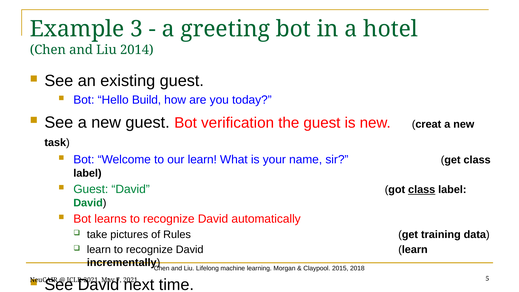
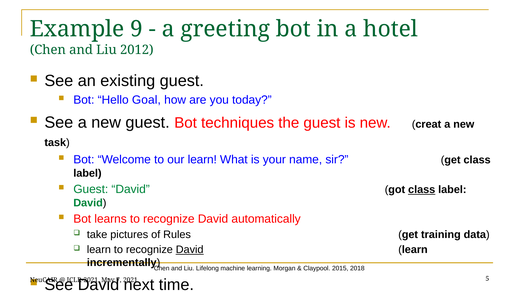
3: 3 -> 9
2014: 2014 -> 2012
Build: Build -> Goal
verification: verification -> techniques
David at (190, 250) underline: none -> present
